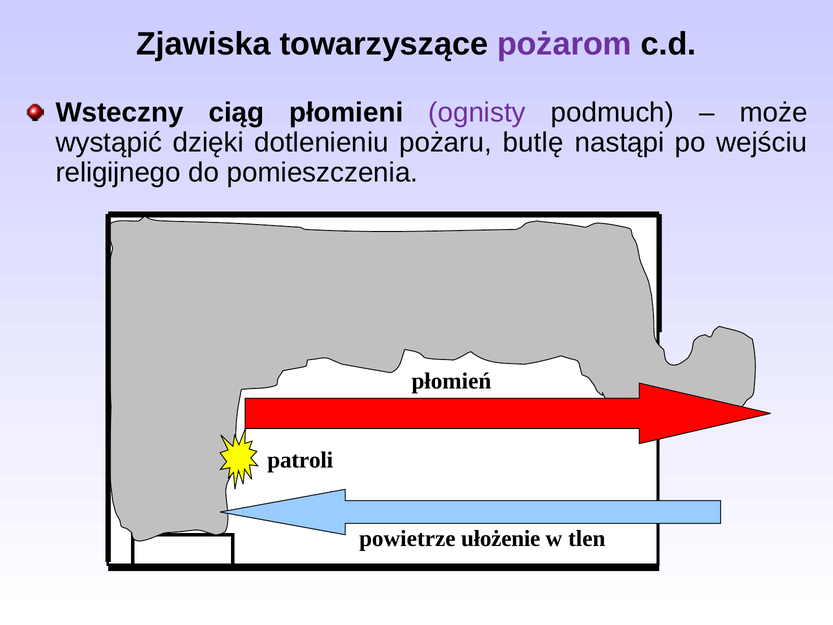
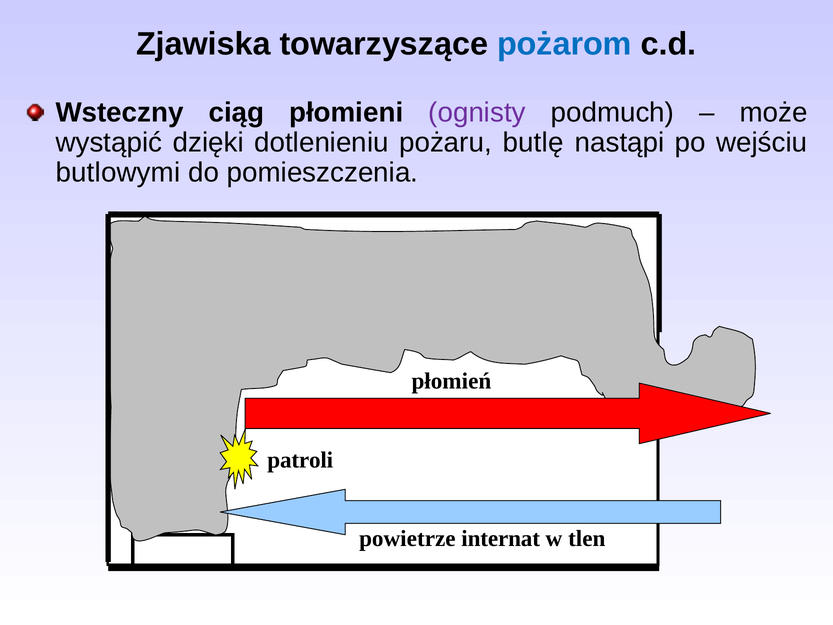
pożarom colour: purple -> blue
religijnego: religijnego -> butlowymi
ułożenie: ułożenie -> internat
